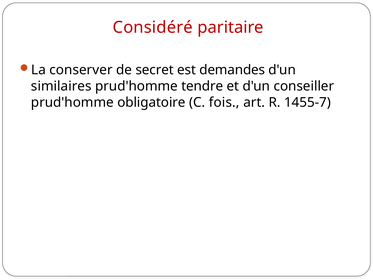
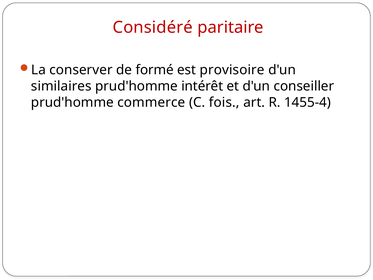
secret: secret -> formé
demandes: demandes -> provisoire
tendre: tendre -> intérêt
obligatoire: obligatoire -> commerce
1455-7: 1455-7 -> 1455-4
